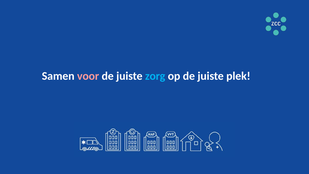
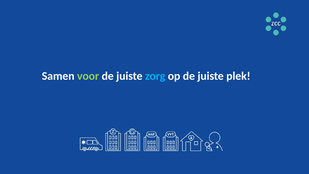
voor colour: pink -> light green
